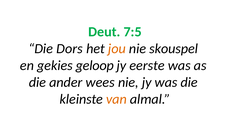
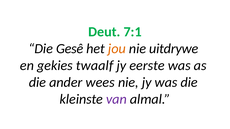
7:5: 7:5 -> 7:1
Dors: Dors -> Gesê
skouspel: skouspel -> uitdrywe
geloop: geloop -> twaalf
van colour: orange -> purple
